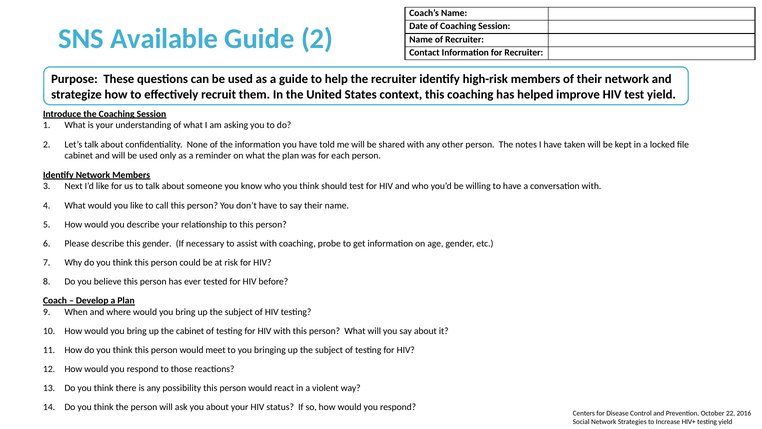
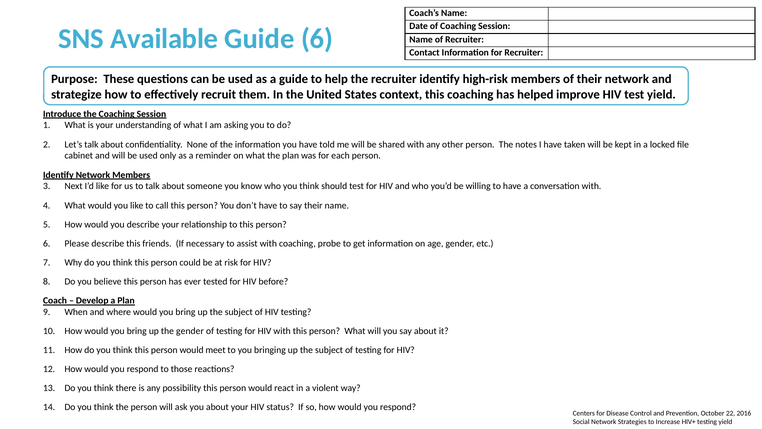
Guide 2: 2 -> 6
this gender: gender -> friends
the cabinet: cabinet -> gender
